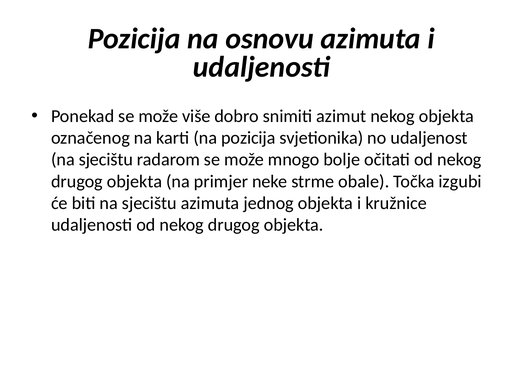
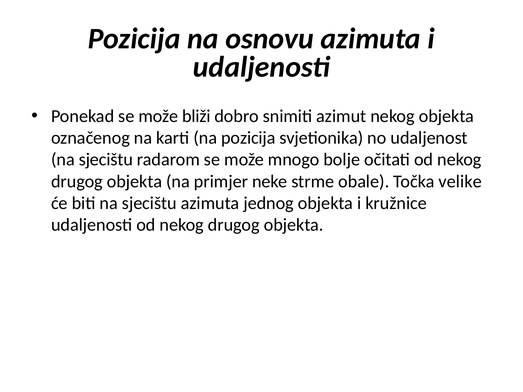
više: više -> bliži
izgubi: izgubi -> velike
